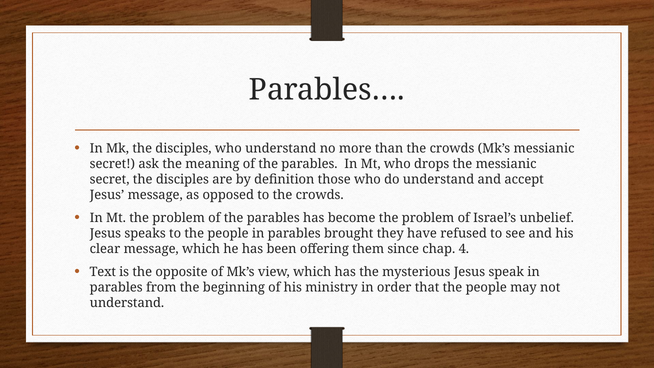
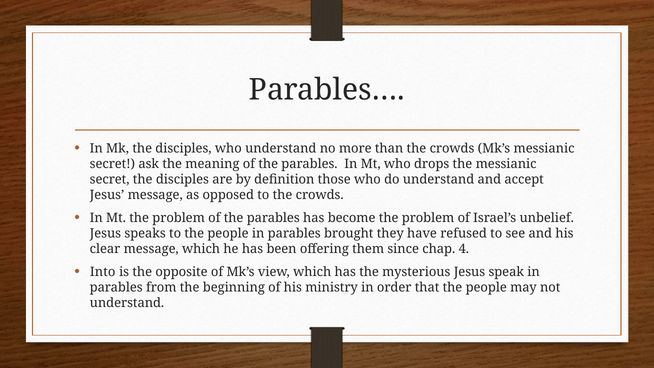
Text: Text -> Into
